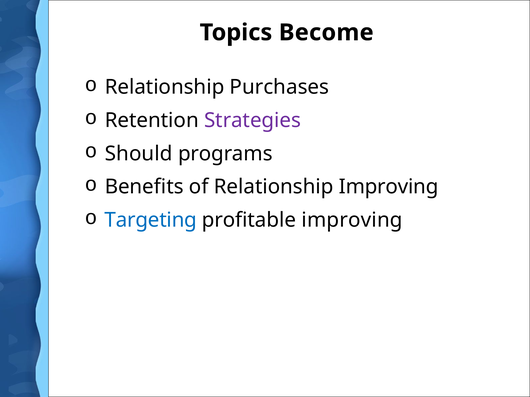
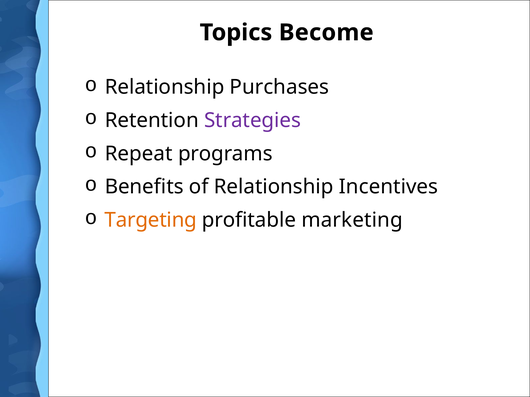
Should: Should -> Repeat
Relationship Improving: Improving -> Incentives
Targeting colour: blue -> orange
profitable improving: improving -> marketing
